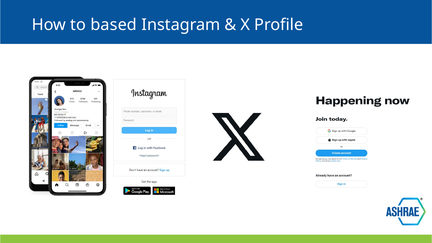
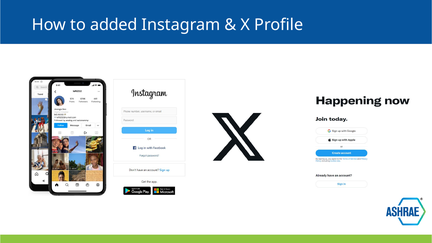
based: based -> added
